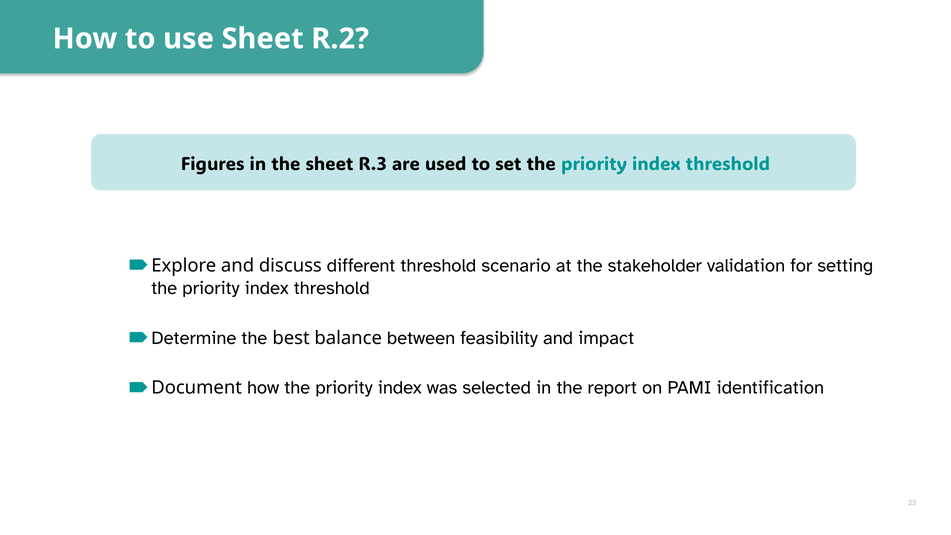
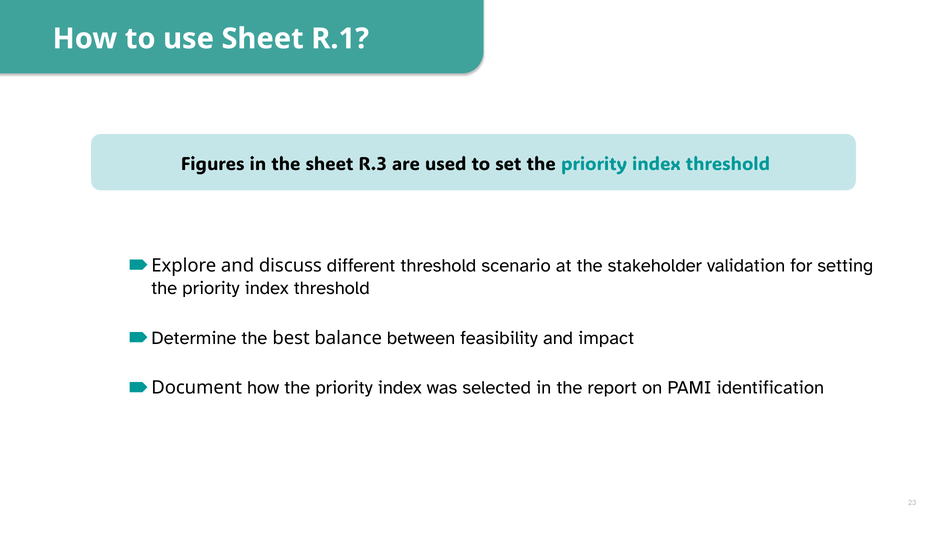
R.2: R.2 -> R.1
